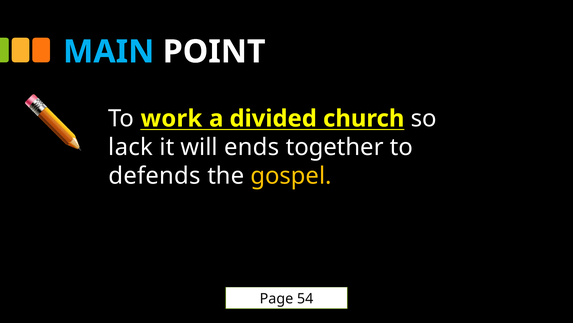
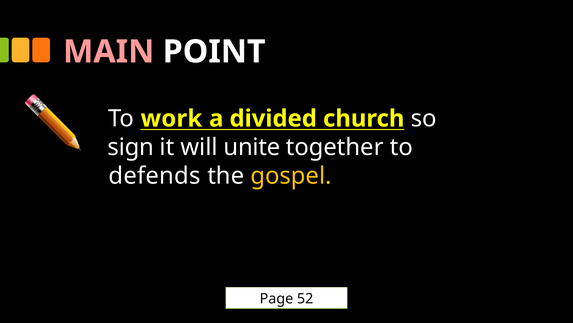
MAIN colour: light blue -> pink
lack: lack -> sign
ends: ends -> unite
54: 54 -> 52
